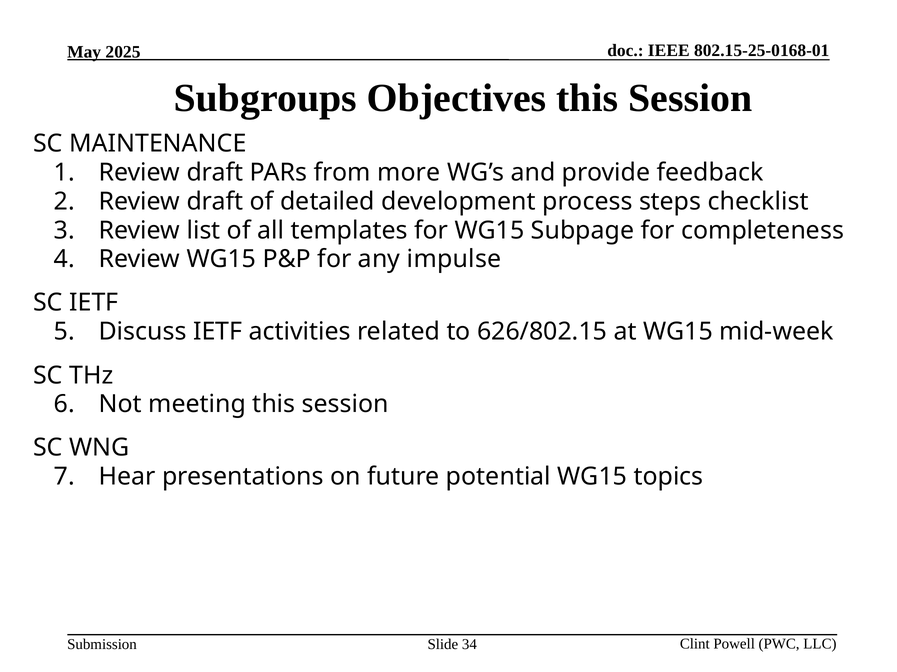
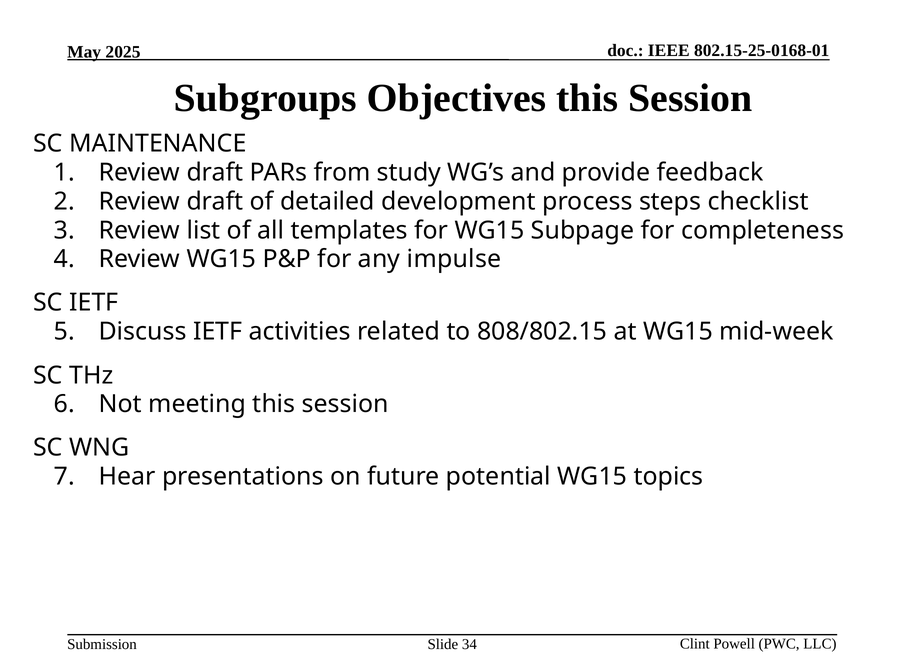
more: more -> study
626/802.15: 626/802.15 -> 808/802.15
